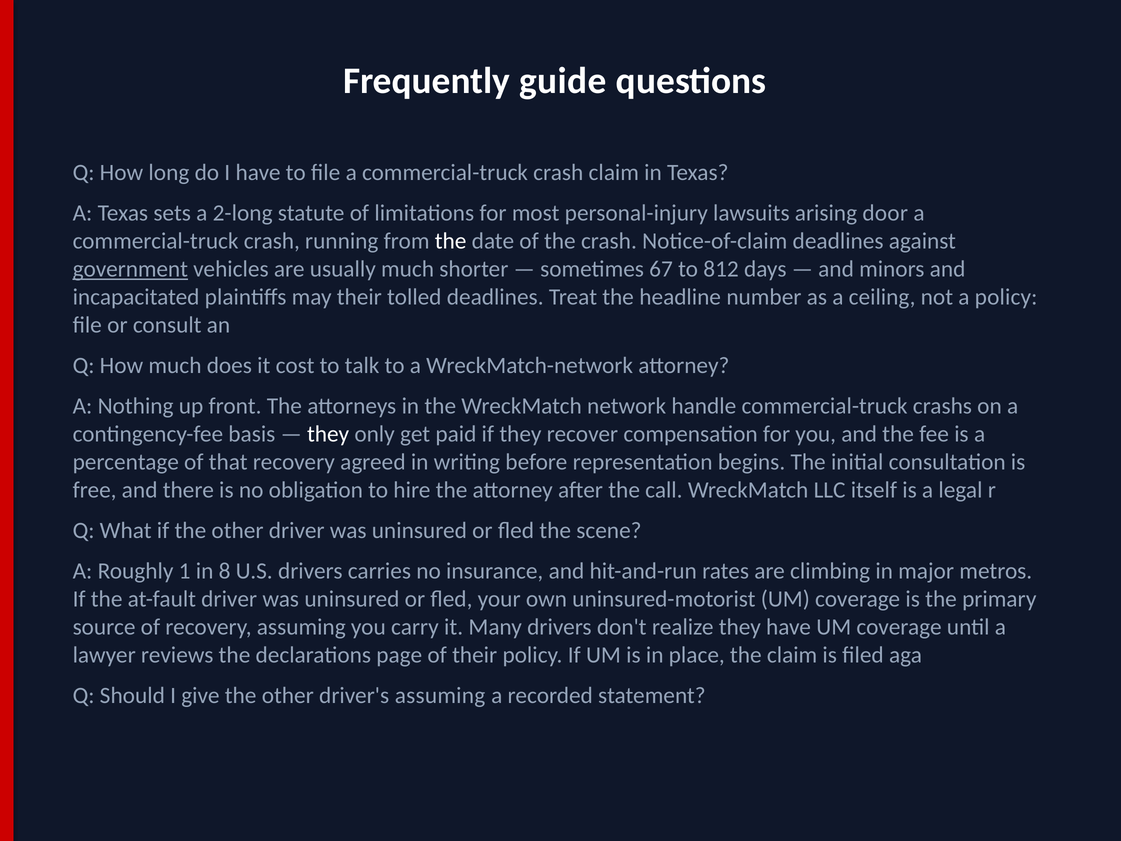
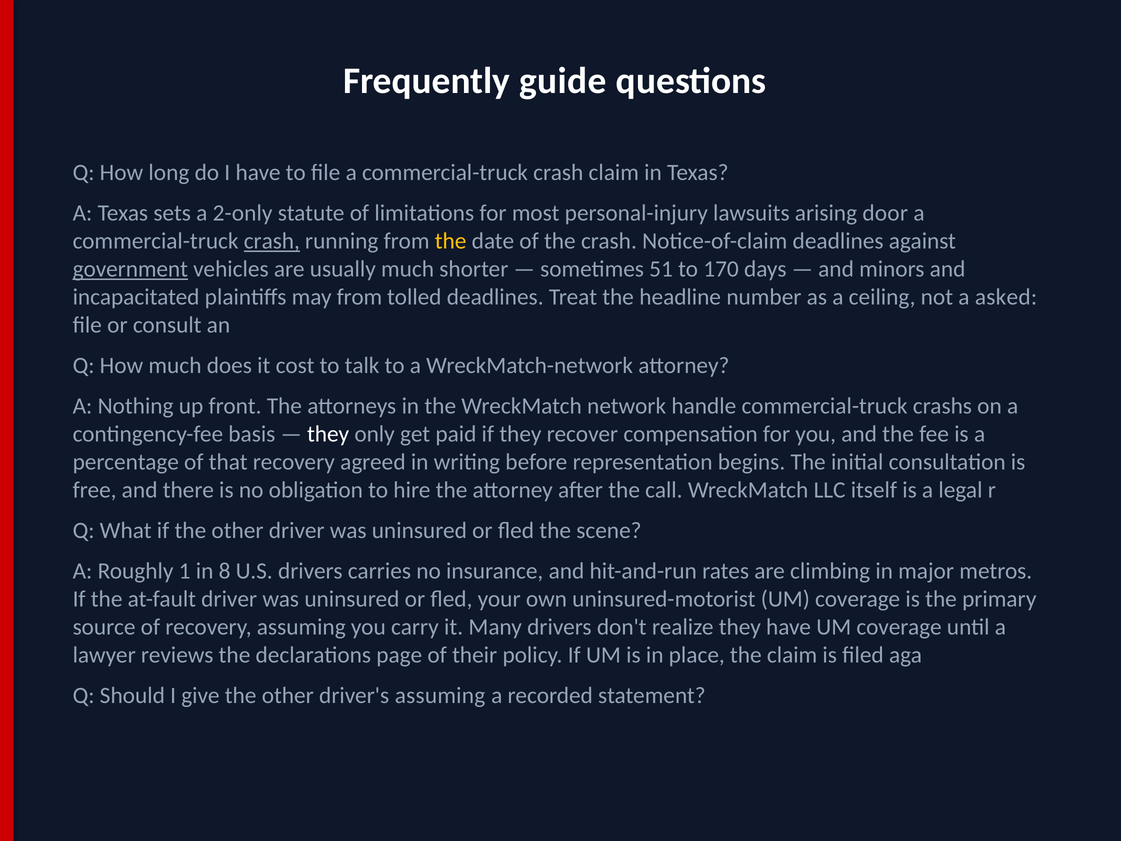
2-long: 2-long -> 2-only
crash at (272, 241) underline: none -> present
the at (451, 241) colour: white -> yellow
67: 67 -> 51
812: 812 -> 170
may their: their -> from
a policy: policy -> asked
